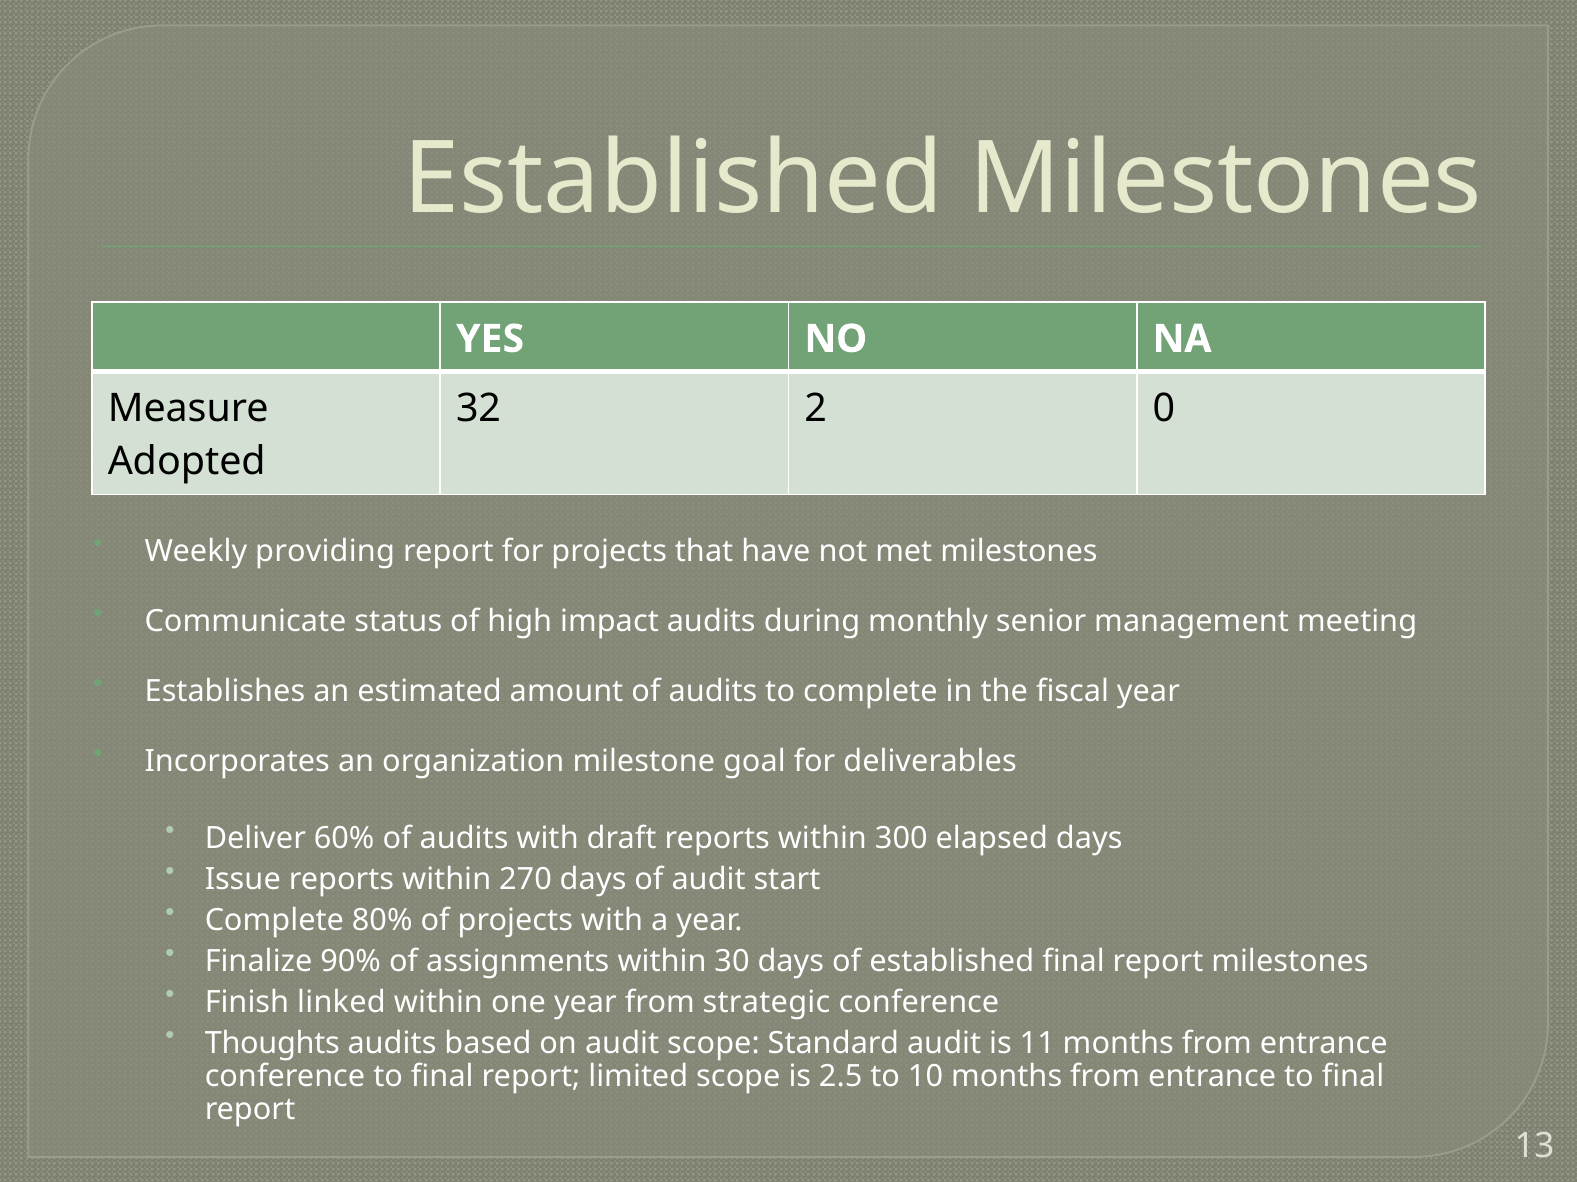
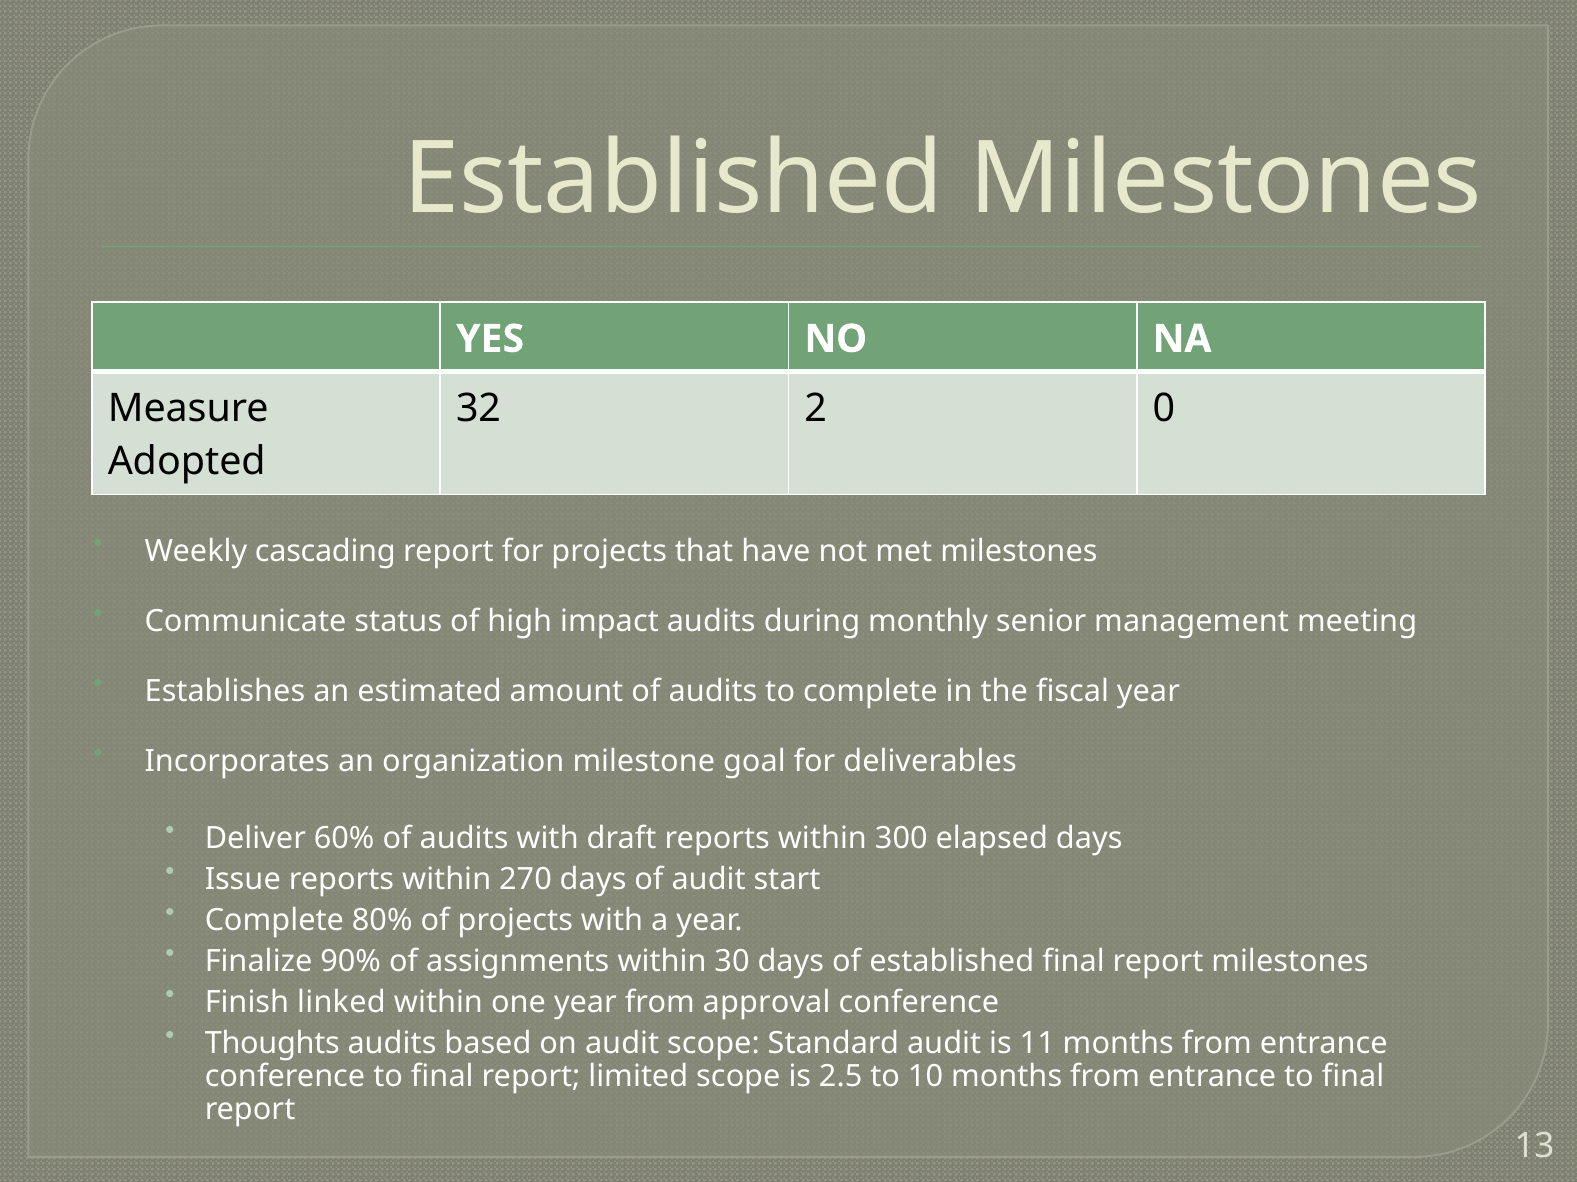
providing: providing -> cascading
strategic: strategic -> approval
